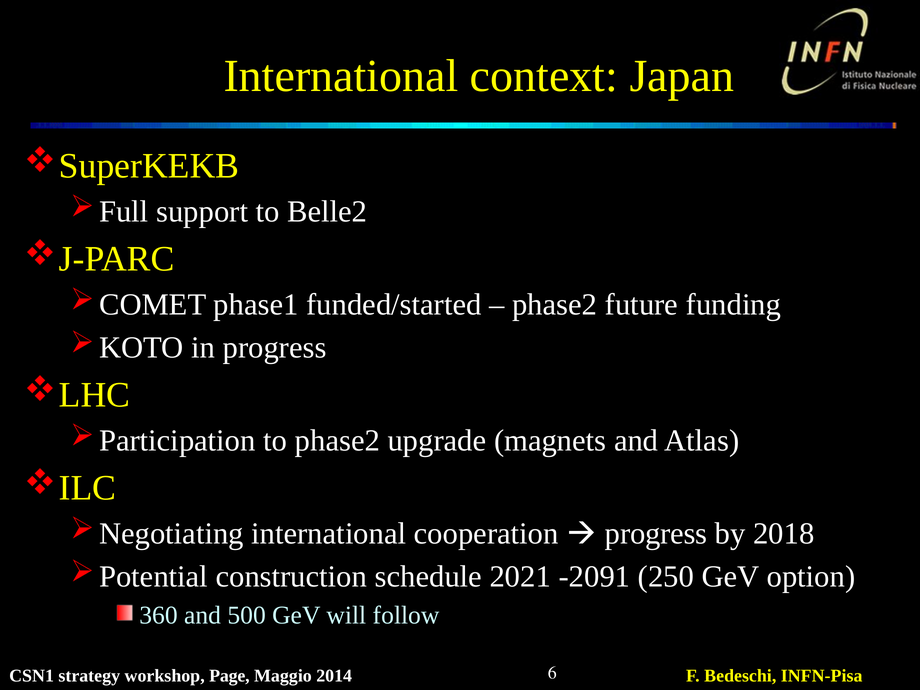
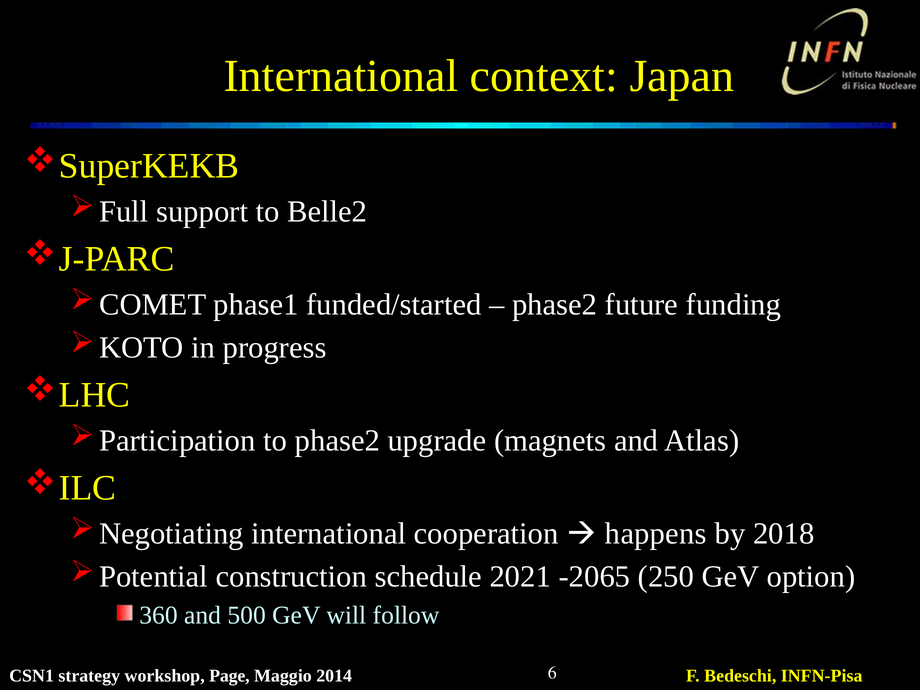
progress at (656, 534): progress -> happens
-2091: -2091 -> -2065
